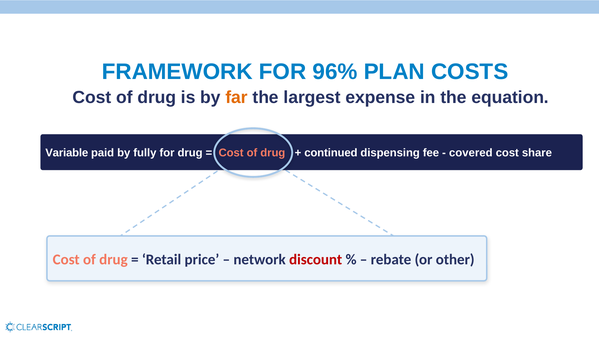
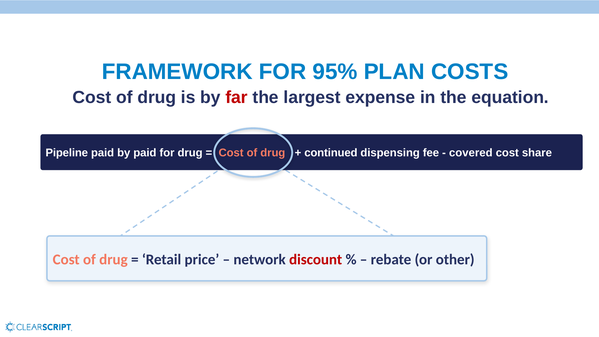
96%: 96% -> 95%
far colour: orange -> red
Variable: Variable -> Pipeline
by fully: fully -> paid
